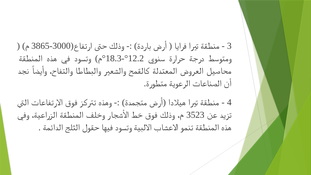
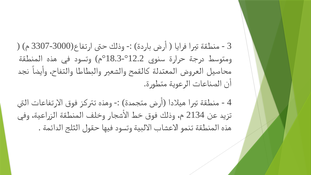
3865: 3865 -> 3307
3523: 3523 -> 2134
